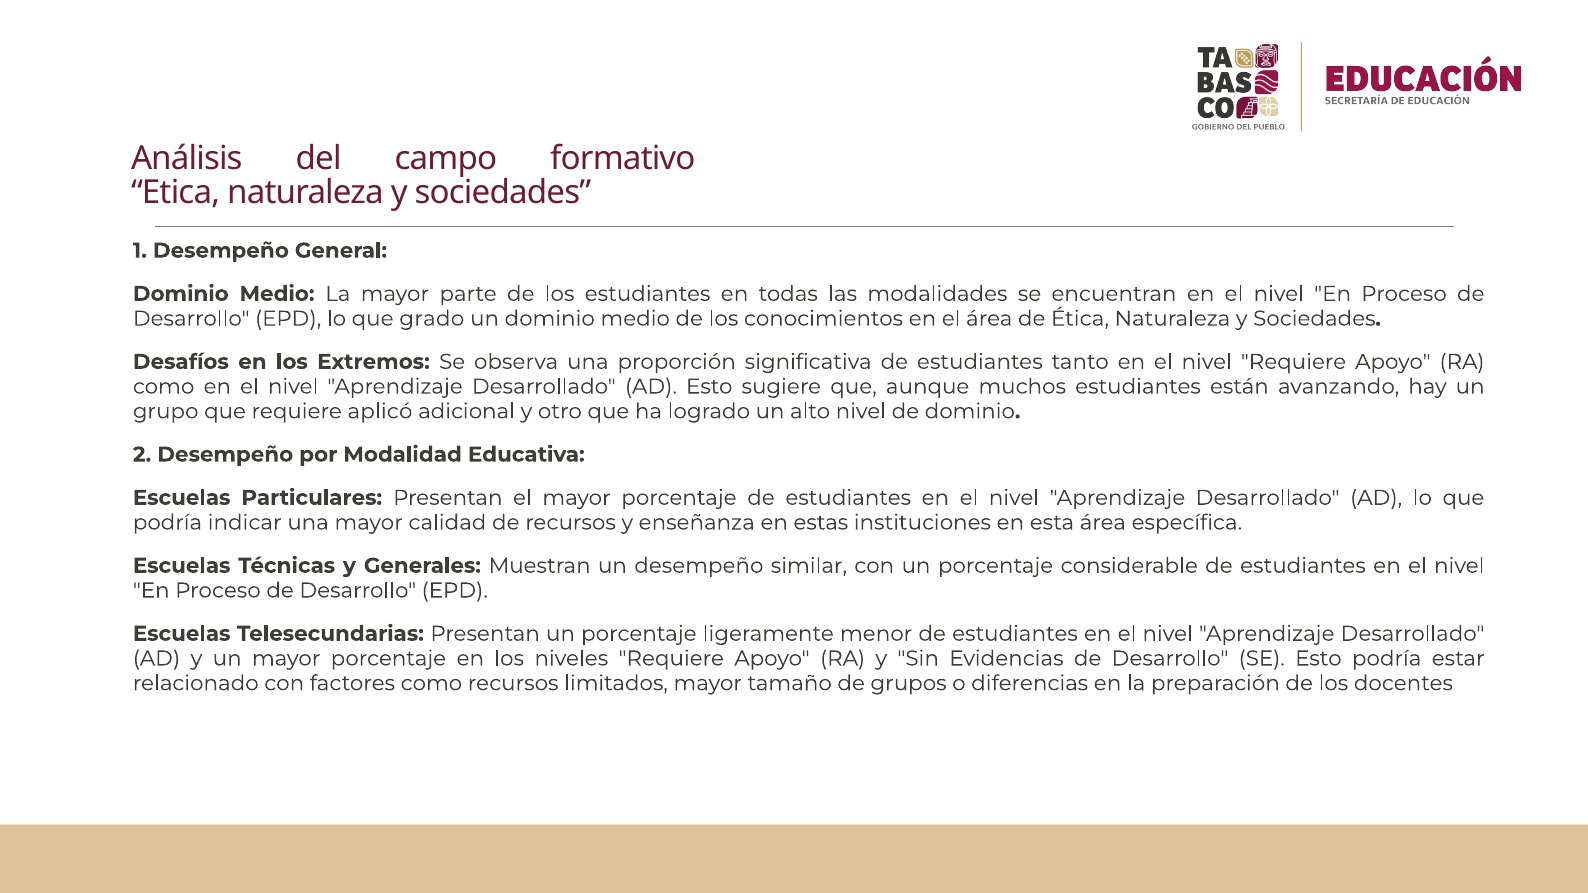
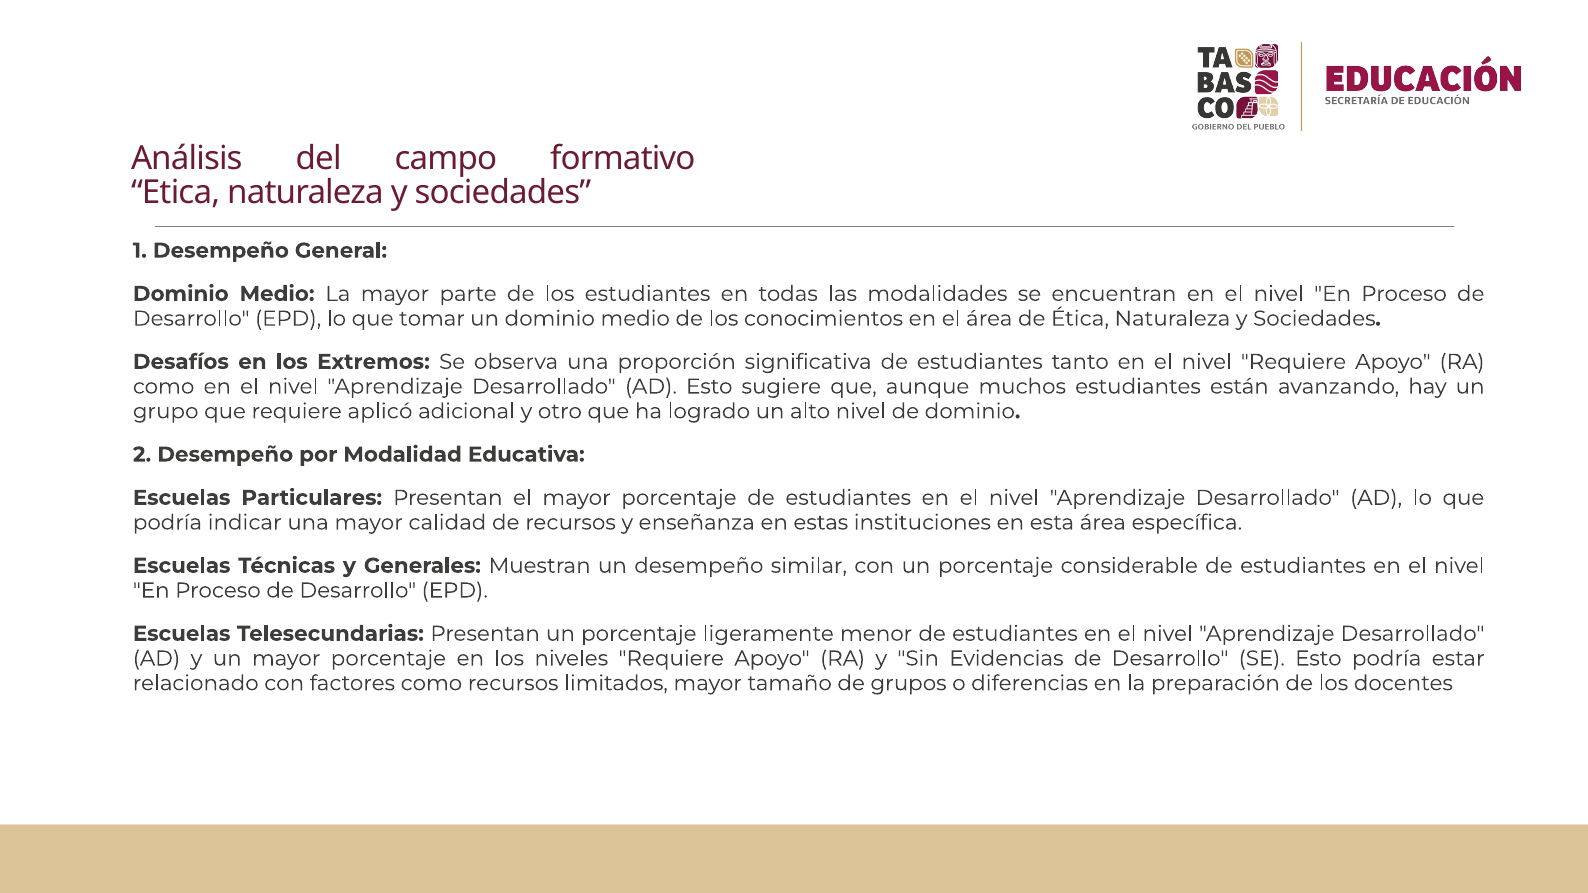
grado: grado -> tomar
